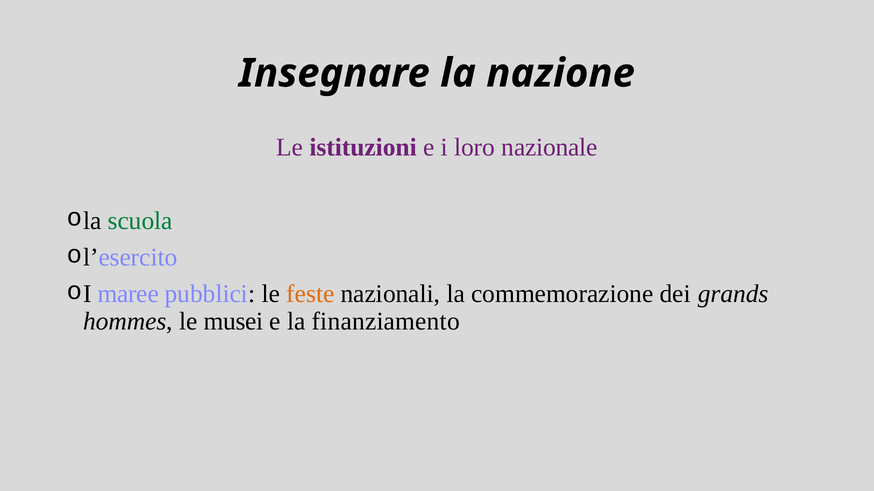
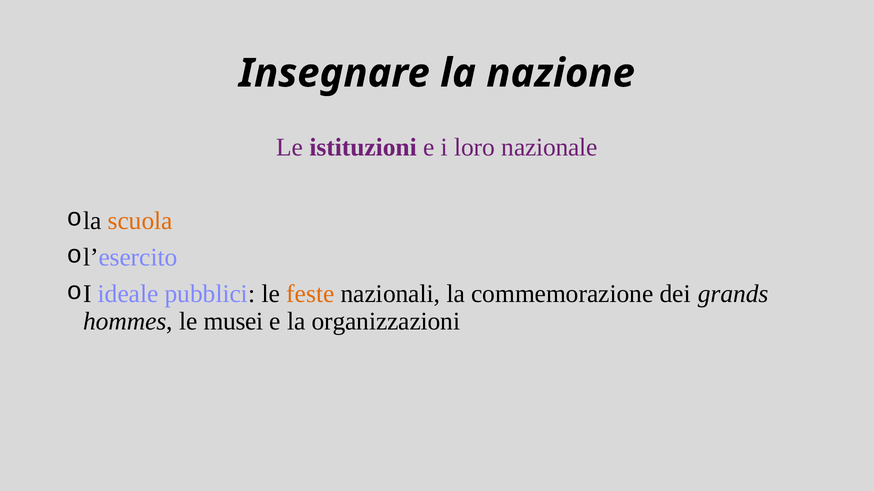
scuola colour: green -> orange
maree: maree -> ideale
finanziamento: finanziamento -> organizzazioni
